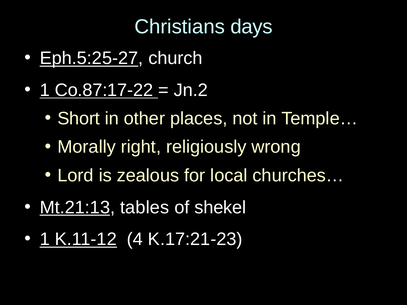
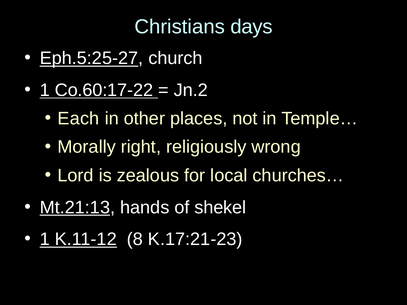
Co.87:17-22: Co.87:17-22 -> Co.60:17-22
Short: Short -> Each
tables: tables -> hands
4: 4 -> 8
